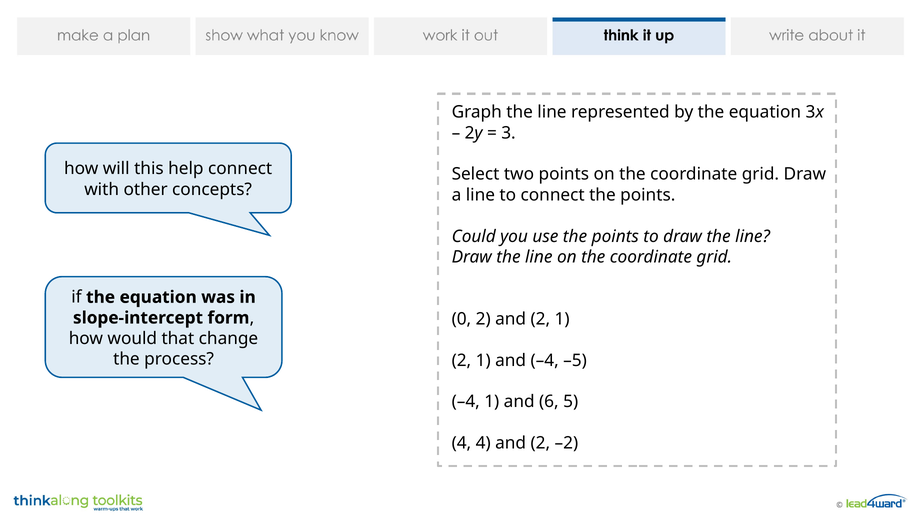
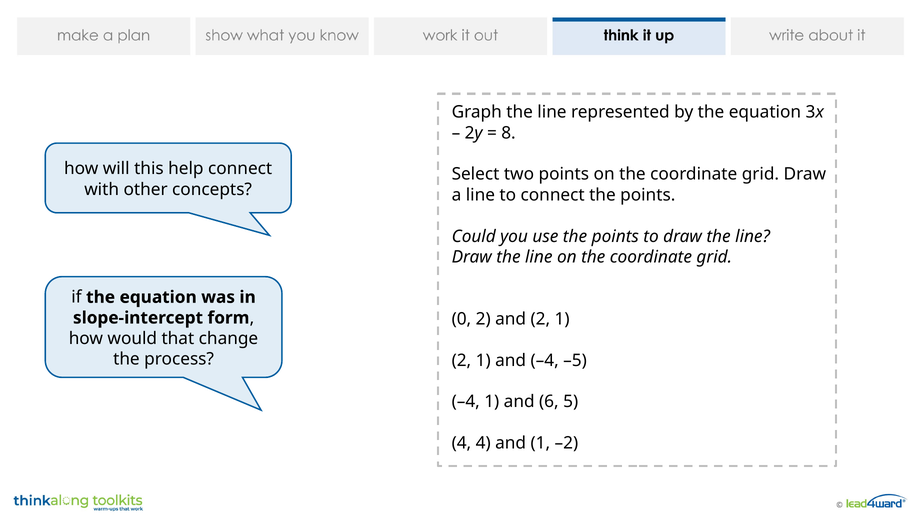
3: 3 -> 8
4 and 2: 2 -> 1
